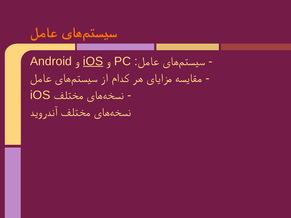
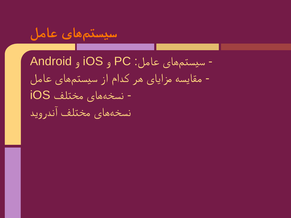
iOS at (93, 61) underline: present -> none
